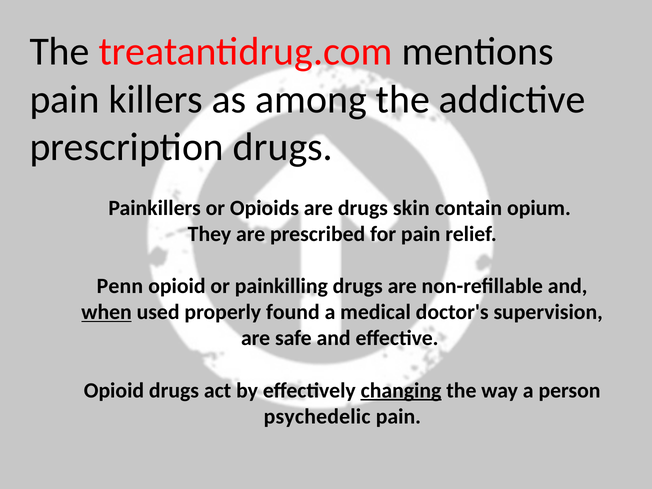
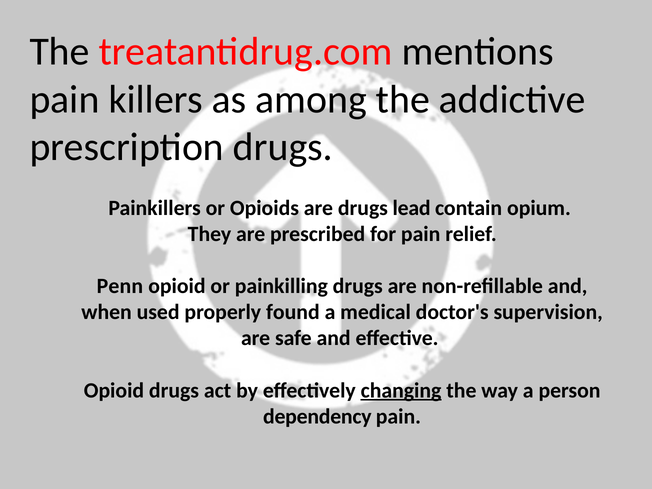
skin: skin -> lead
when underline: present -> none
psychedelic: psychedelic -> dependency
